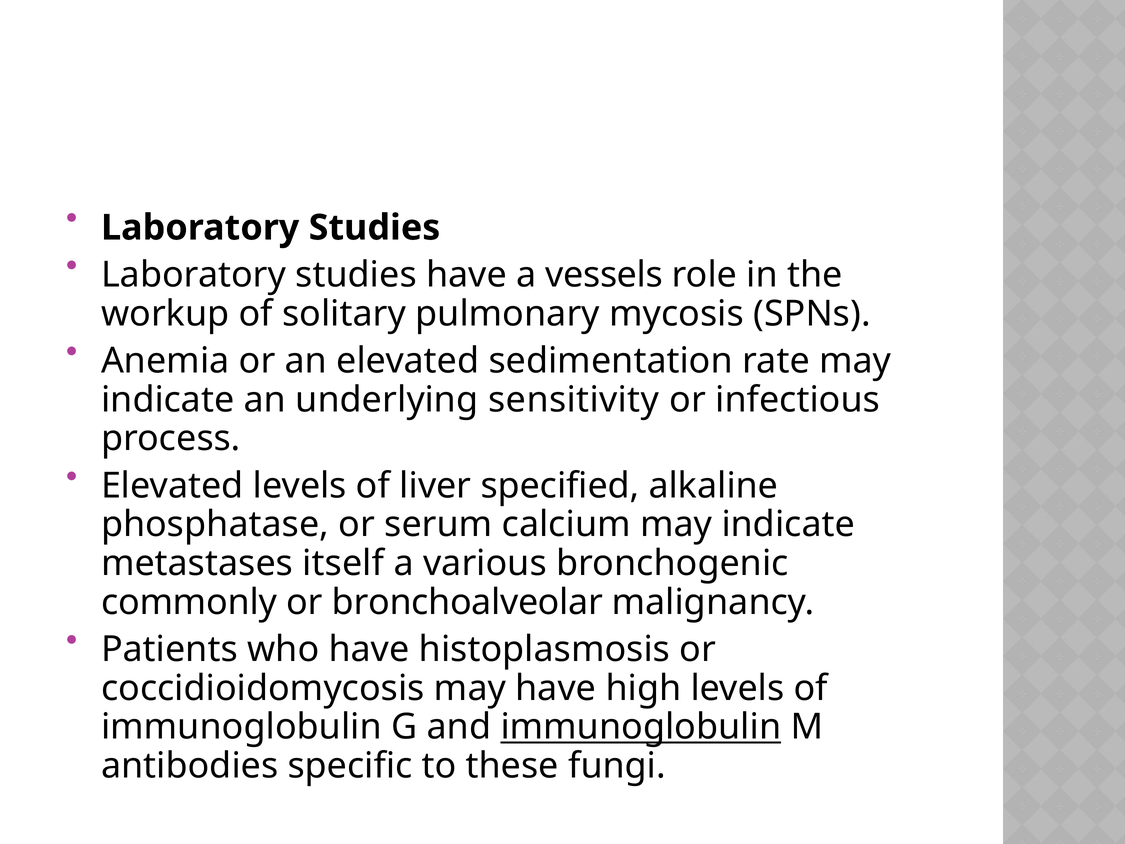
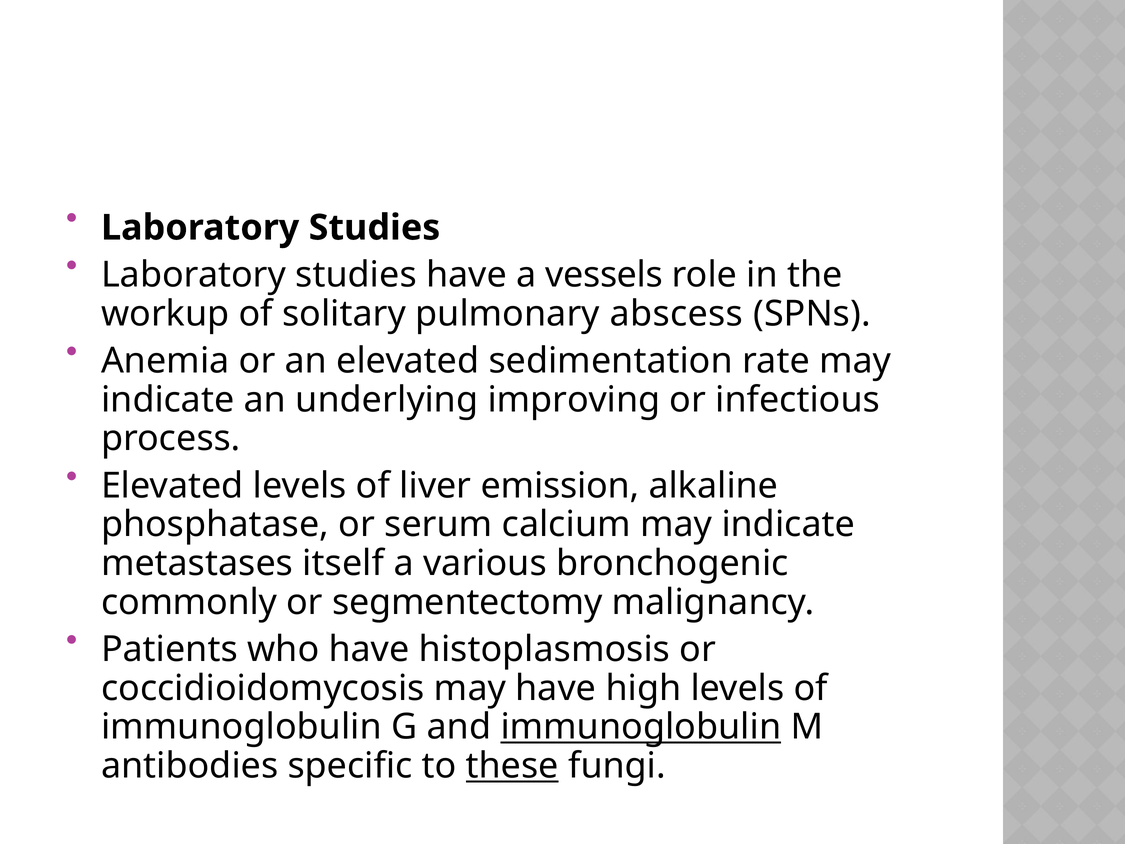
mycosis: mycosis -> abscess
sensitivity: sensitivity -> improving
specified: specified -> emission
bronchoalveolar: bronchoalveolar -> segmentectomy
these underline: none -> present
